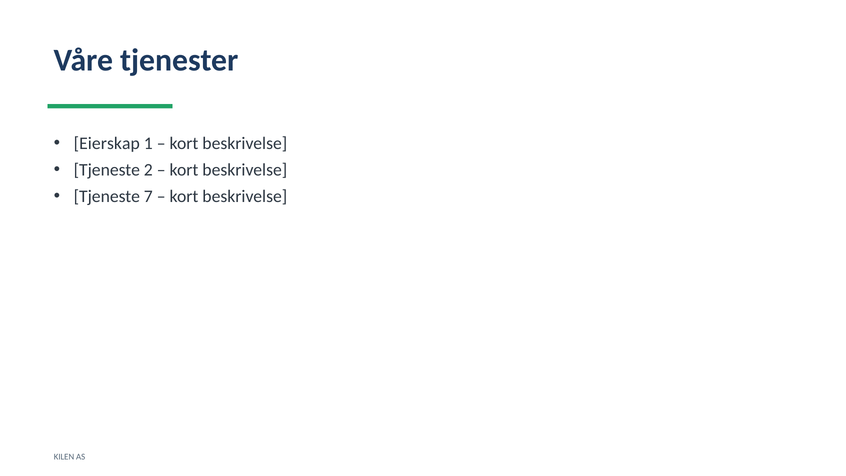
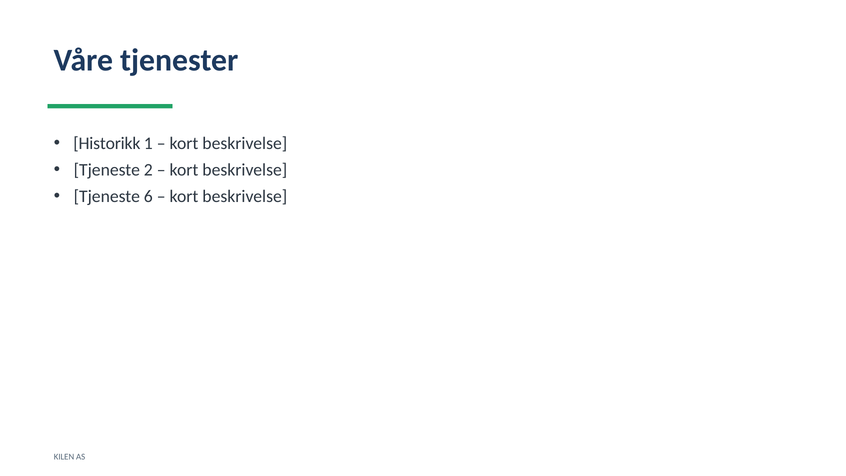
Eierskap: Eierskap -> Historikk
7: 7 -> 6
